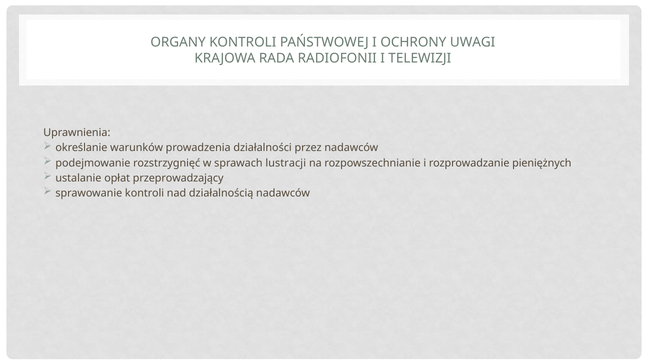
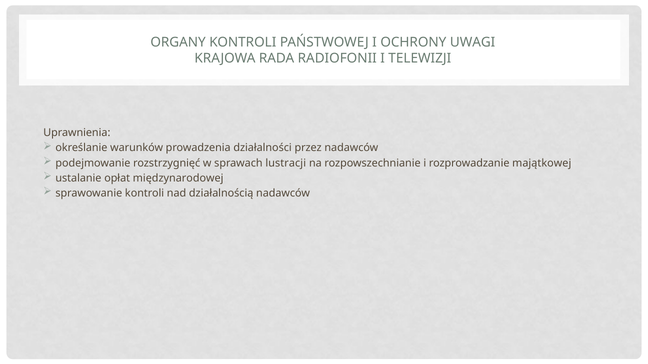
pieniężnych: pieniężnych -> majątkowej
przeprowadzający: przeprowadzający -> międzynarodowej
